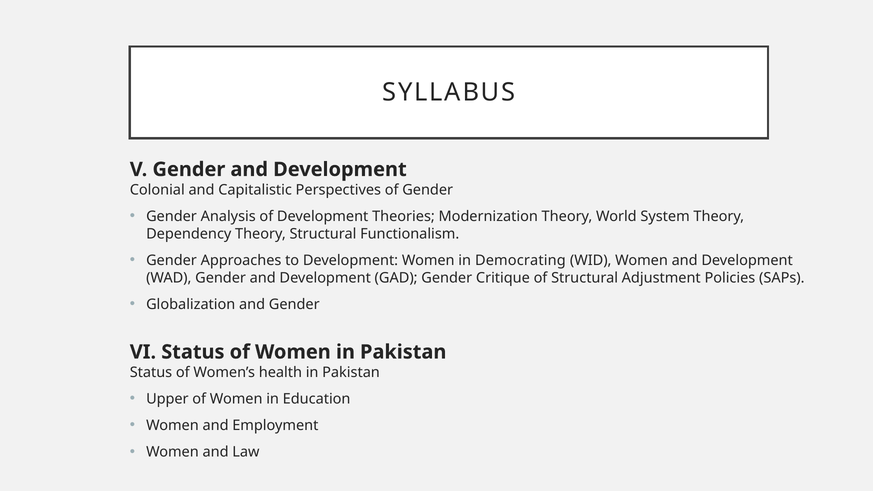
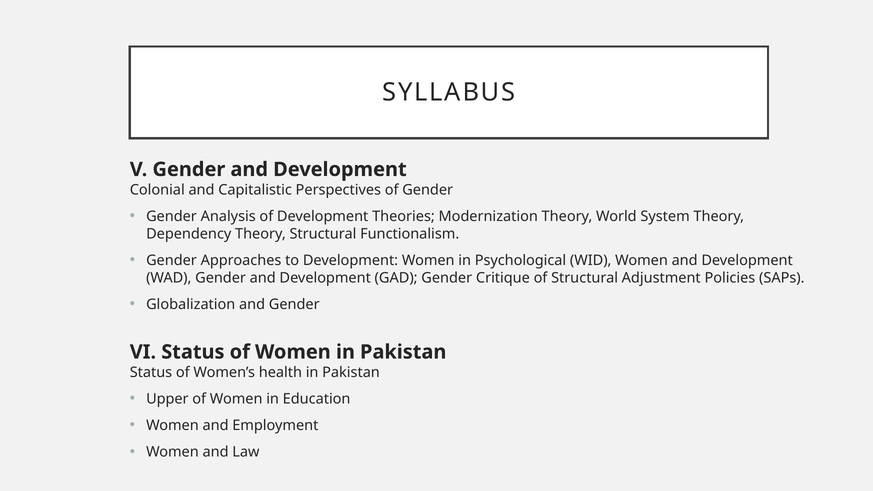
Democrating: Democrating -> Psychological
